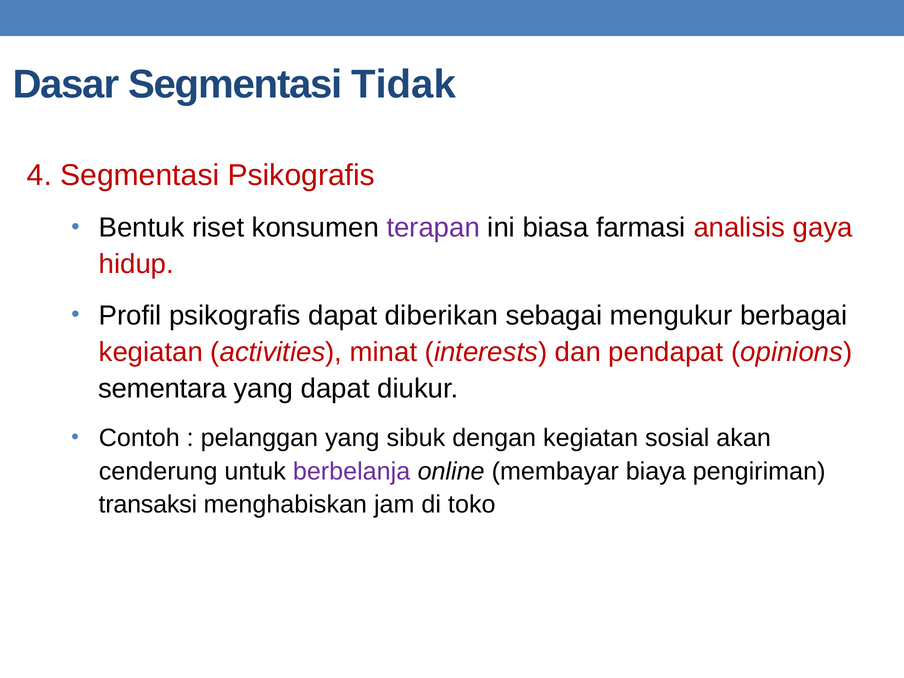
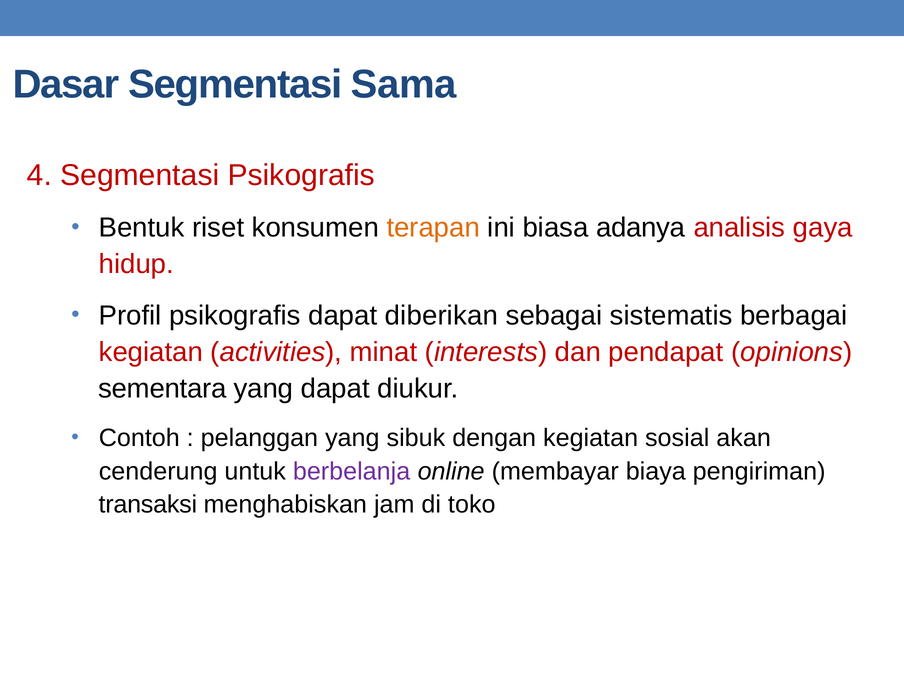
Tidak: Tidak -> Sama
terapan colour: purple -> orange
farmasi: farmasi -> adanya
mengukur: mengukur -> sistematis
